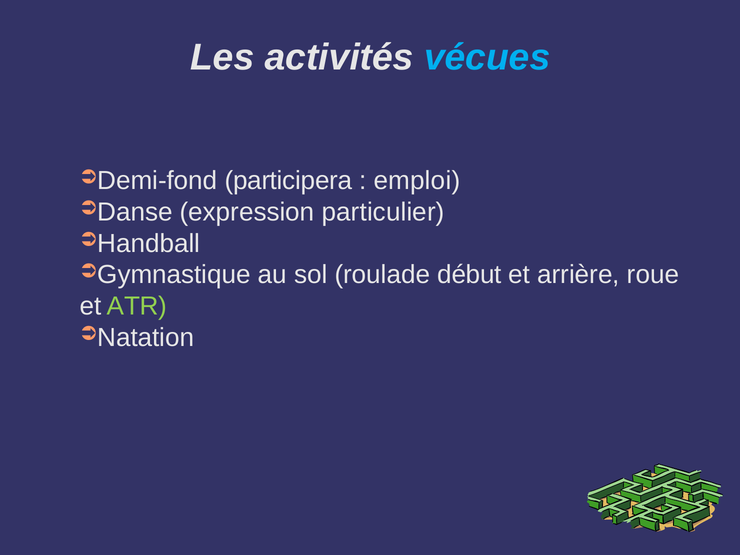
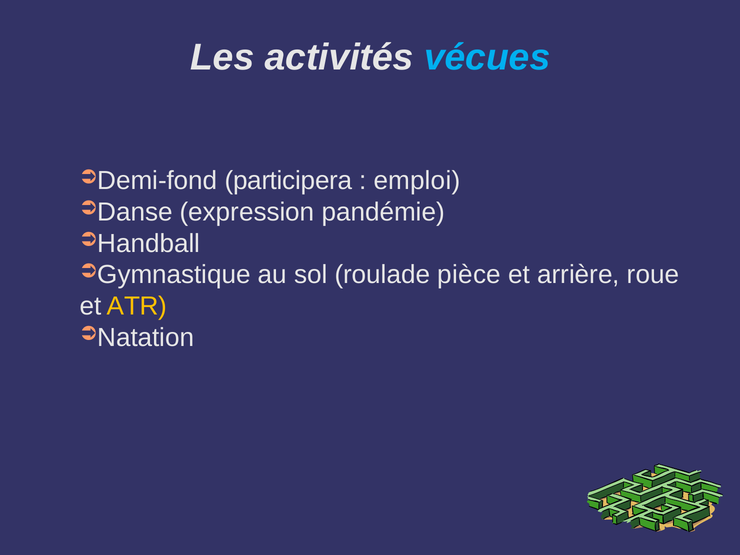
particulier: particulier -> pandémie
début: début -> pièce
ATR colour: light green -> yellow
